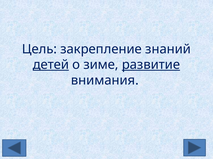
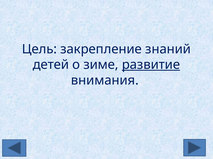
детей underline: present -> none
